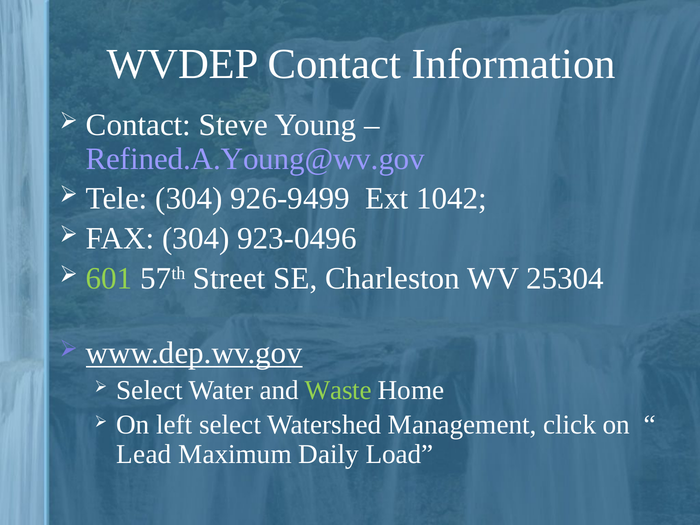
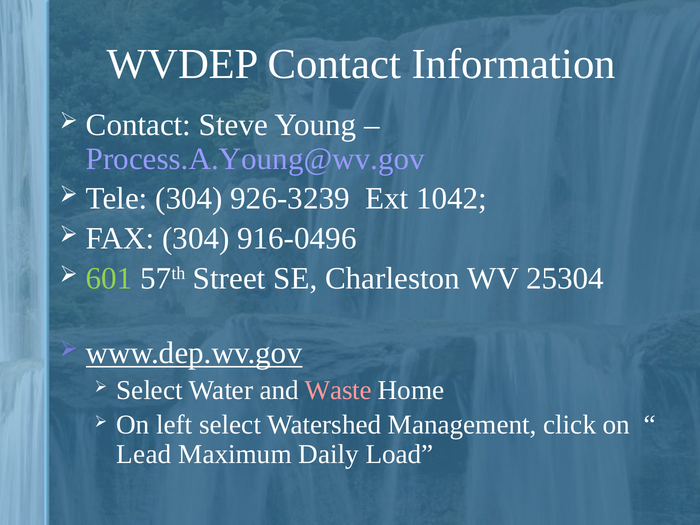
Refined.A.Young@wv.gov: Refined.A.Young@wv.gov -> Process.A.Young@wv.gov
926-9499: 926-9499 -> 926-3239
923-0496: 923-0496 -> 916-0496
Waste colour: light green -> pink
